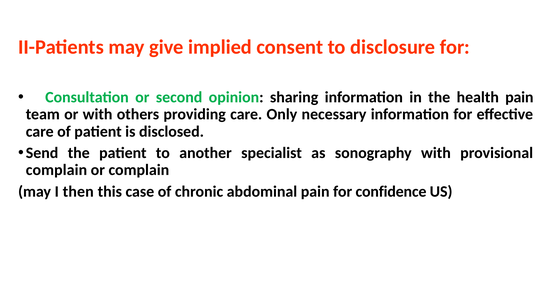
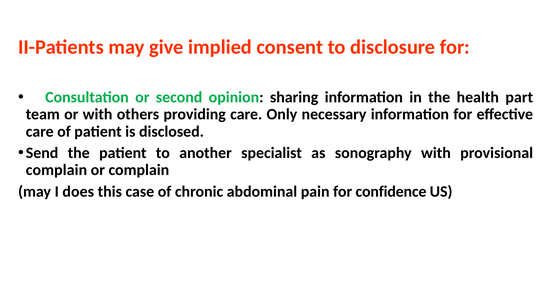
health pain: pain -> part
then: then -> does
